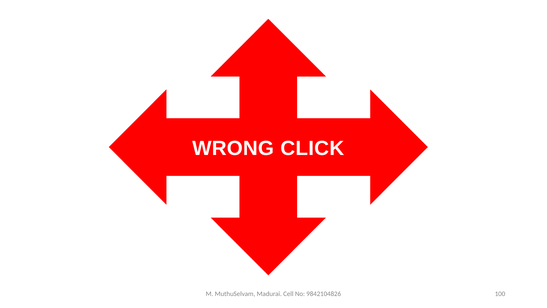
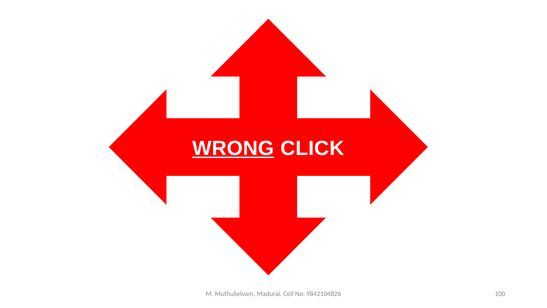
WRONG underline: none -> present
